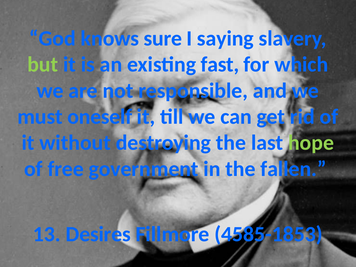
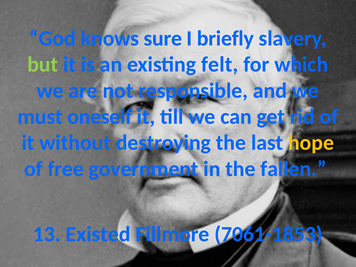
saying: saying -> briefly
fast: fast -> felt
hope colour: light green -> yellow
Desires: Desires -> Existed
4585-1853: 4585-1853 -> 7061-1853
